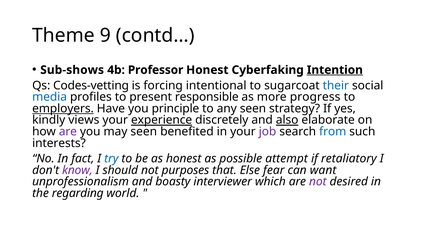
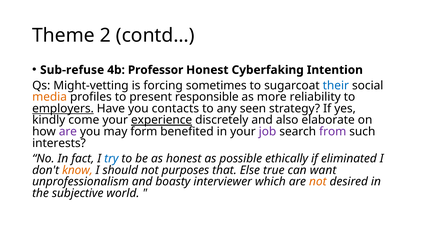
9: 9 -> 2
Sub-shows: Sub-shows -> Sub-refuse
Intention underline: present -> none
Codes-vetting: Codes-vetting -> Might-vetting
intentional: intentional -> sometimes
media colour: blue -> orange
progress: progress -> reliability
principle: principle -> contacts
views: views -> come
also underline: present -> none
may seen: seen -> form
from colour: blue -> purple
attempt: attempt -> ethically
retaliatory: retaliatory -> eliminated
know colour: purple -> orange
fear: fear -> true
not at (318, 182) colour: purple -> orange
regarding: regarding -> subjective
